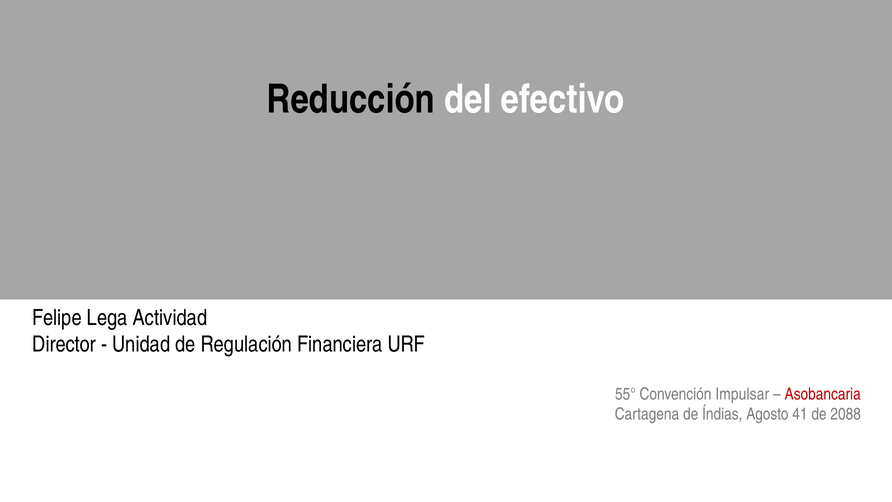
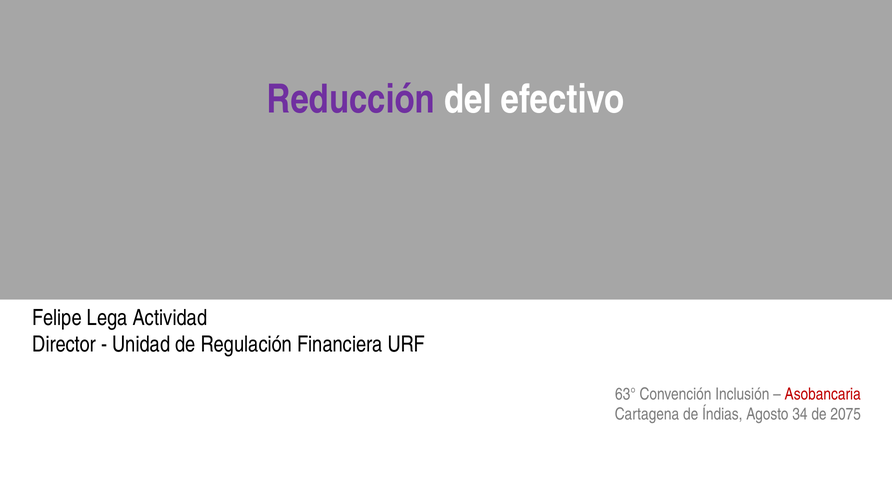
Reducción colour: black -> purple
55°: 55° -> 63°
Impulsar: Impulsar -> Inclusión
41: 41 -> 34
2088: 2088 -> 2075
